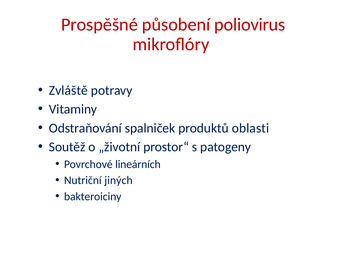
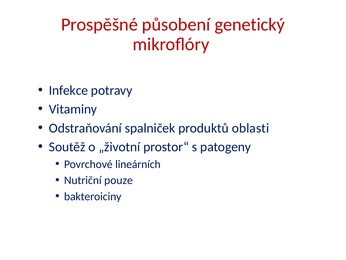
poliovirus: poliovirus -> genetický
Zvláště: Zvláště -> Infekce
jiných: jiných -> pouze
